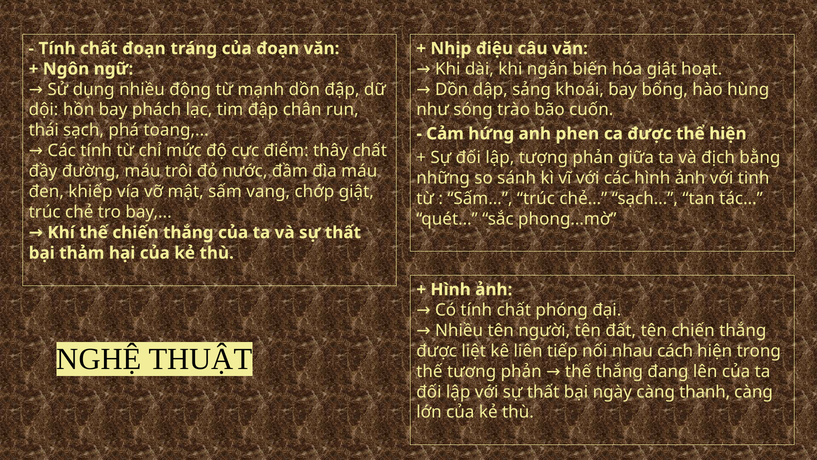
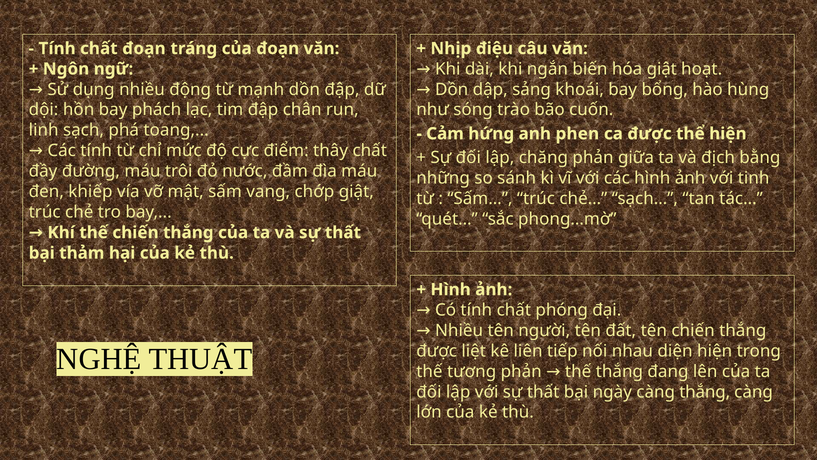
thái: thái -> linh
tượng: tượng -> chăng
cách: cách -> diện
càng thanh: thanh -> thắng
